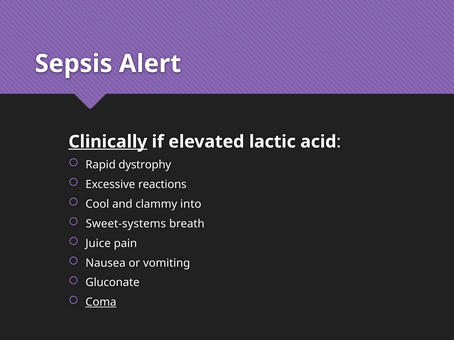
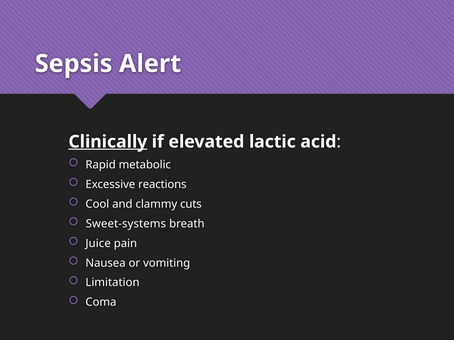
dystrophy: dystrophy -> metabolic
into: into -> cuts
Gluconate: Gluconate -> Limitation
Coma underline: present -> none
